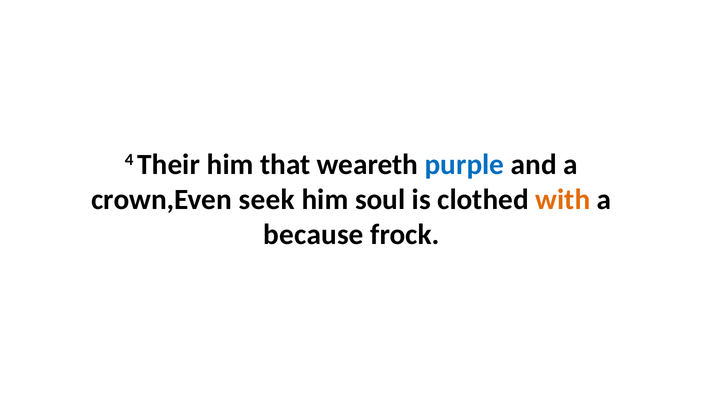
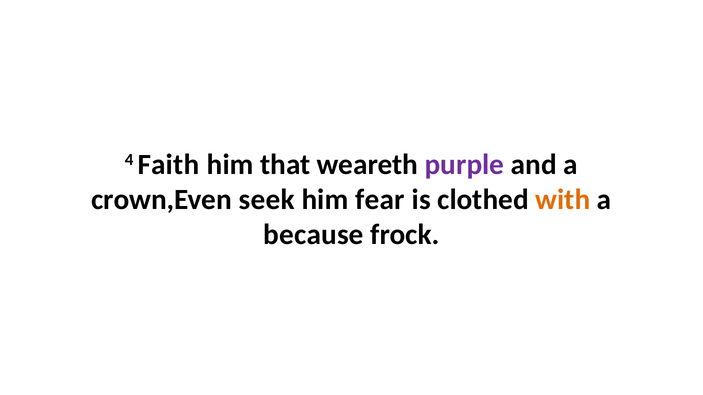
Their: Their -> Faith
purple colour: blue -> purple
soul: soul -> fear
